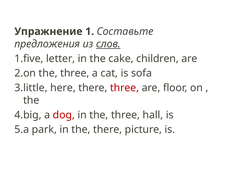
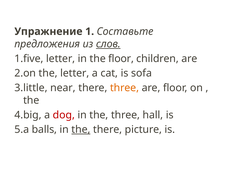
the cake: cake -> floor
three at (75, 73): three -> letter
here: here -> near
three at (125, 88) colour: red -> orange
park: park -> balls
the at (81, 130) underline: none -> present
